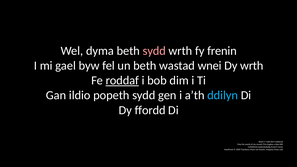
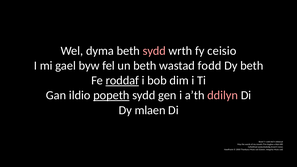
frenin: frenin -> ceisio
wnei: wnei -> fodd
Dy wrth: wrth -> beth
popeth underline: none -> present
ddilyn colour: light blue -> pink
ffordd: ffordd -> mlaen
